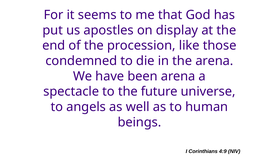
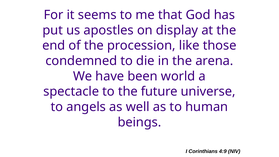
been arena: arena -> world
